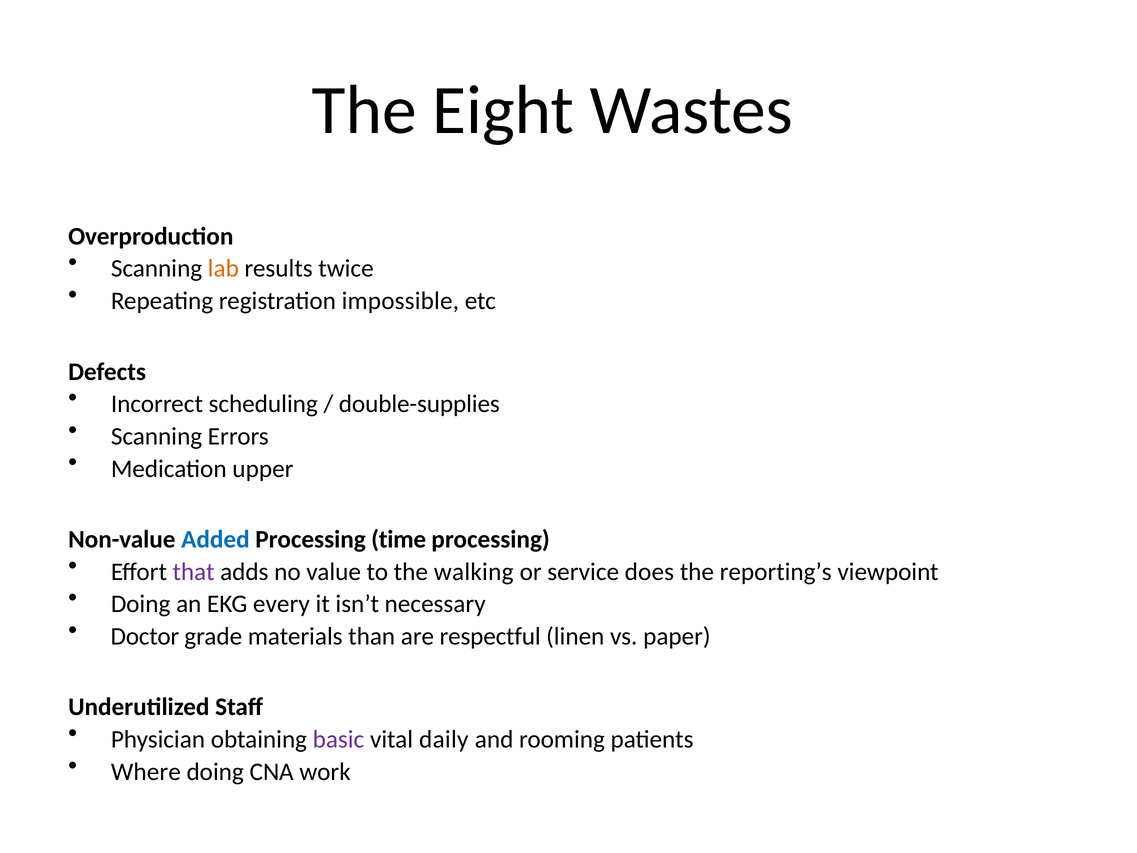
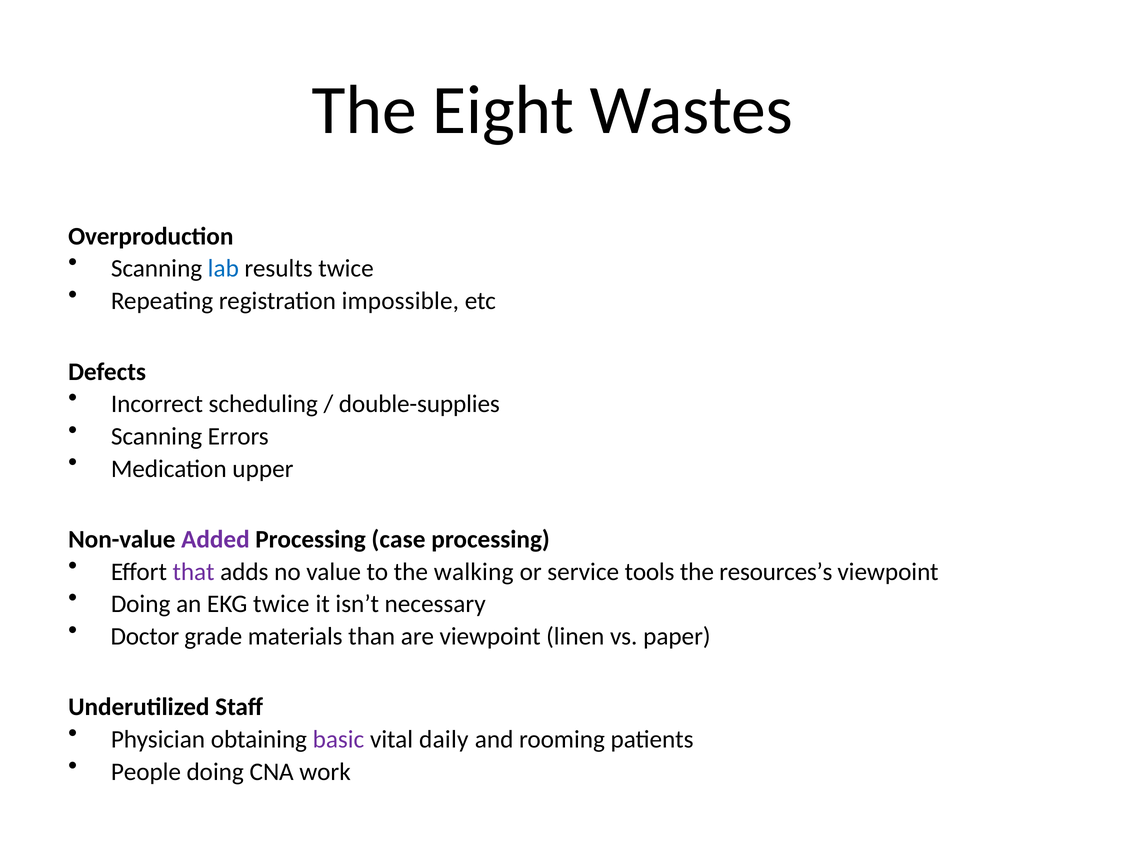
lab colour: orange -> blue
Added colour: blue -> purple
time: time -> case
does: does -> tools
reporting’s: reporting’s -> resources’s
EKG every: every -> twice
are respectful: respectful -> viewpoint
Where: Where -> People
